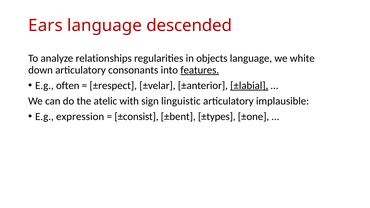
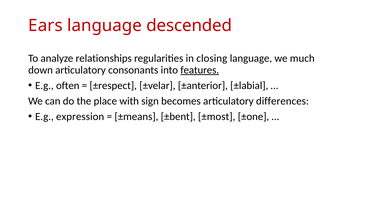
objects: objects -> closing
white: white -> much
±labial underline: present -> none
atelic: atelic -> place
linguistic: linguistic -> becomes
implausible: implausible -> differences
±consist: ±consist -> ±means
±types: ±types -> ±most
